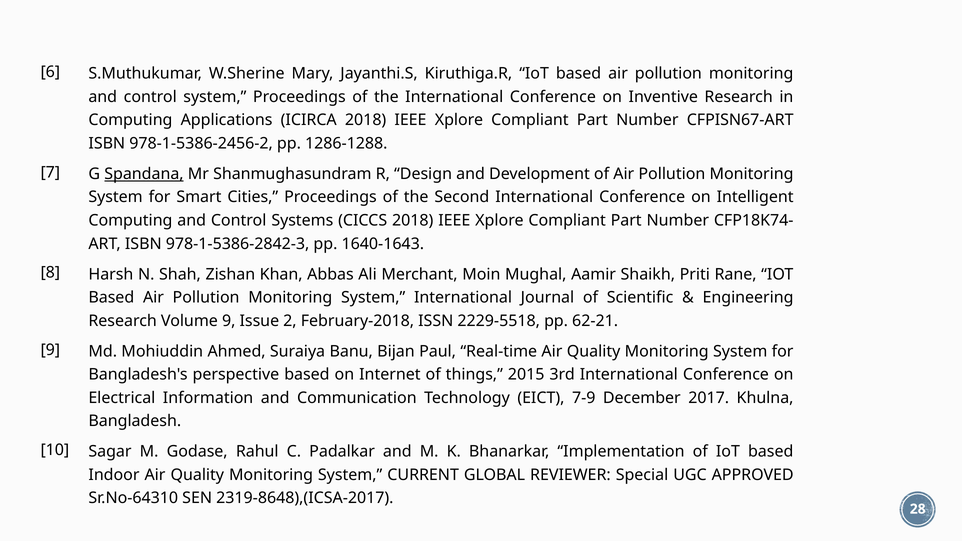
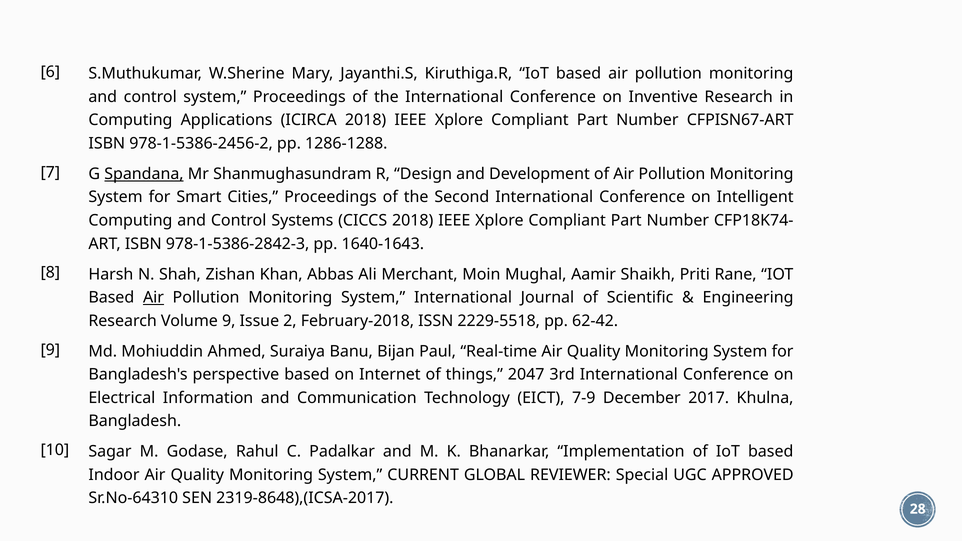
Air at (153, 298) underline: none -> present
62-21: 62-21 -> 62-42
2015: 2015 -> 2047
